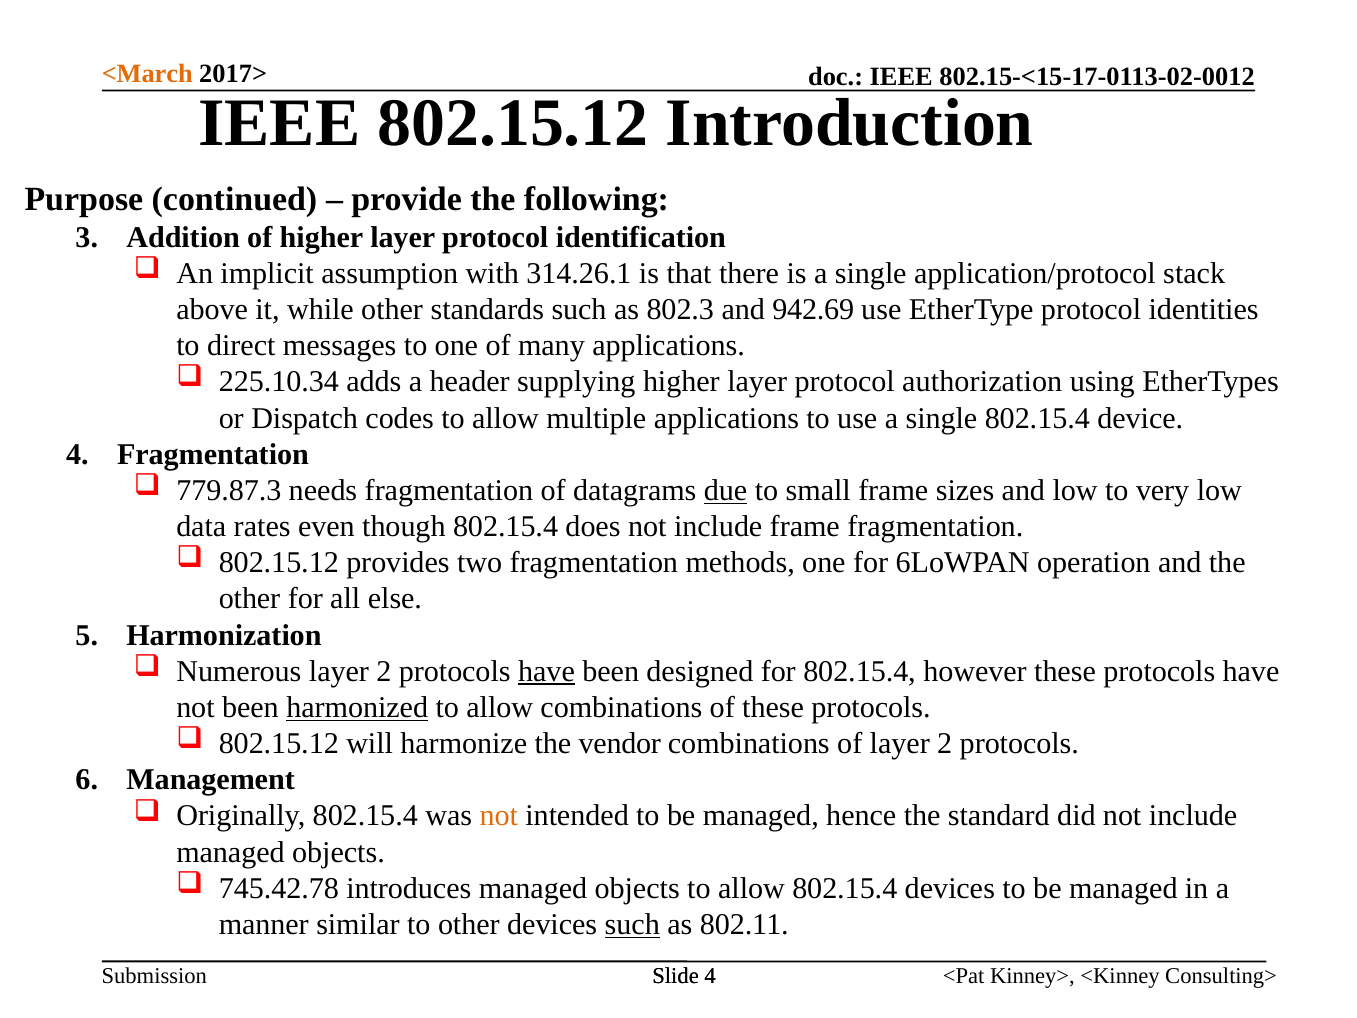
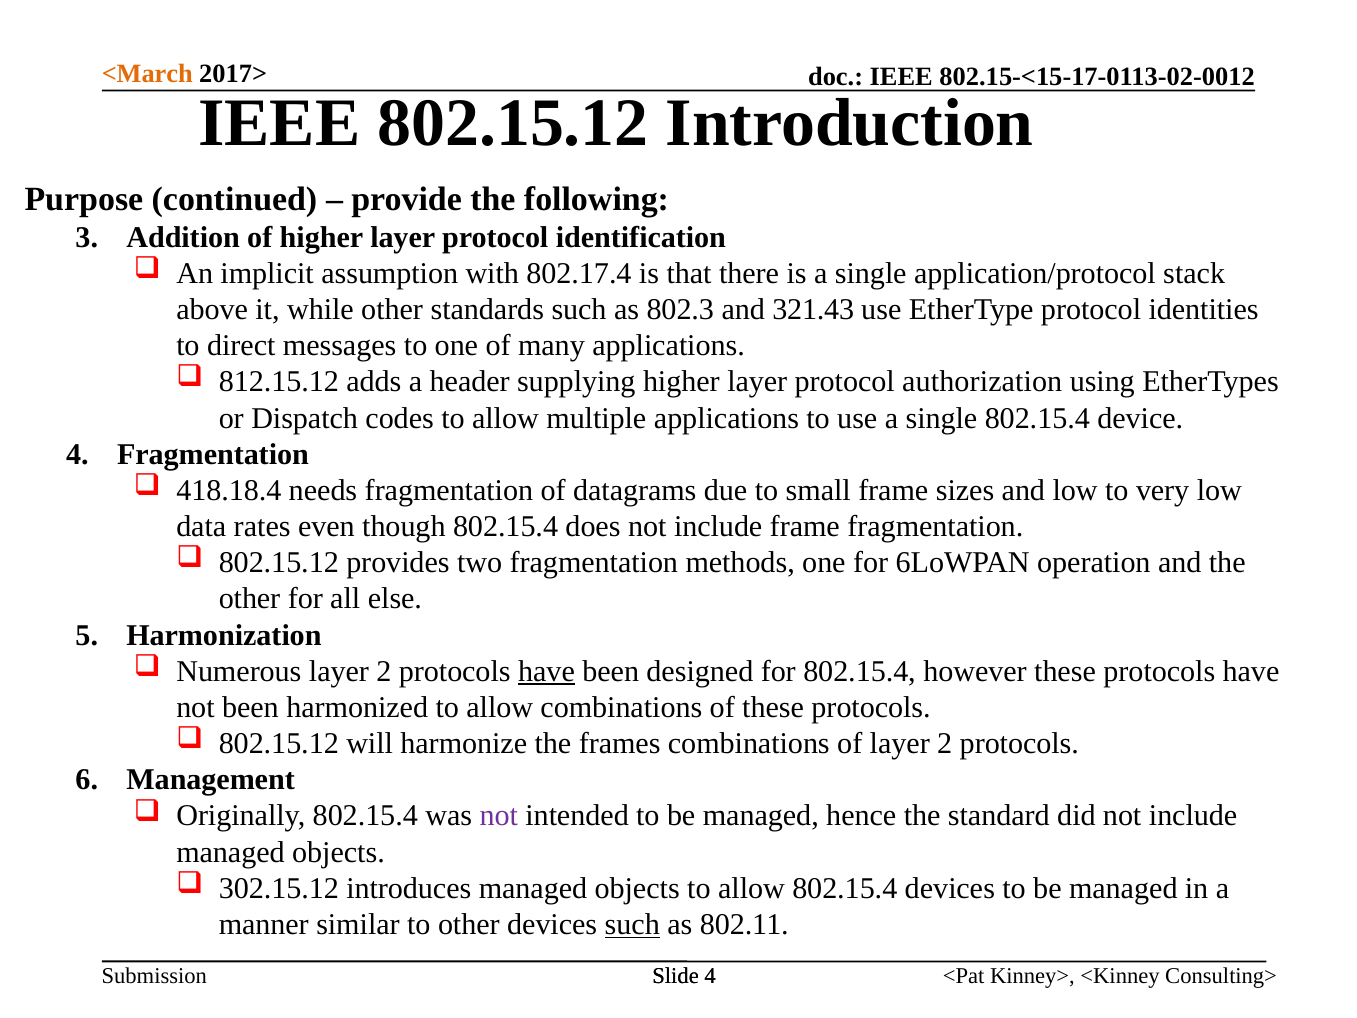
314.26.1: 314.26.1 -> 802.17.4
942.69: 942.69 -> 321.43
225.10.34: 225.10.34 -> 812.15.12
779.87.3: 779.87.3 -> 418.18.4
due underline: present -> none
harmonized underline: present -> none
vendor: vendor -> frames
not at (499, 816) colour: orange -> purple
745.42.78: 745.42.78 -> 302.15.12
